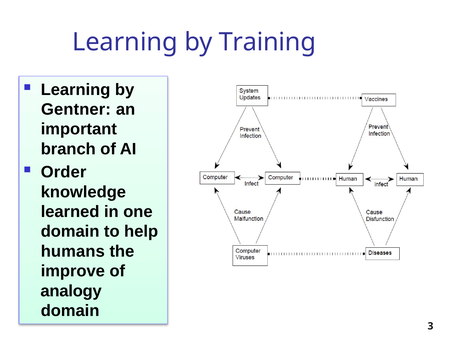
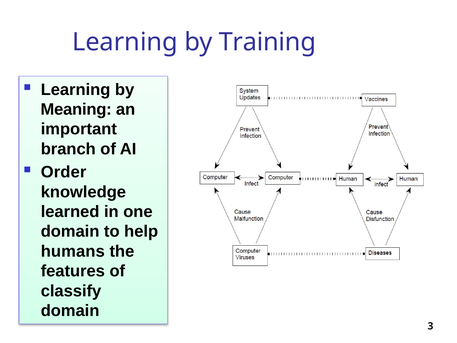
Gentner: Gentner -> Meaning
improve: improve -> features
analogy: analogy -> classify
